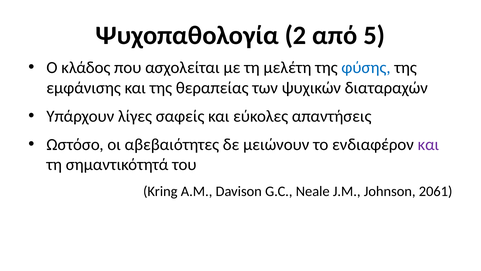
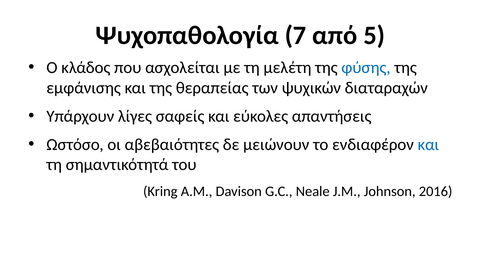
2: 2 -> 7
και at (428, 144) colour: purple -> blue
2061: 2061 -> 2016
